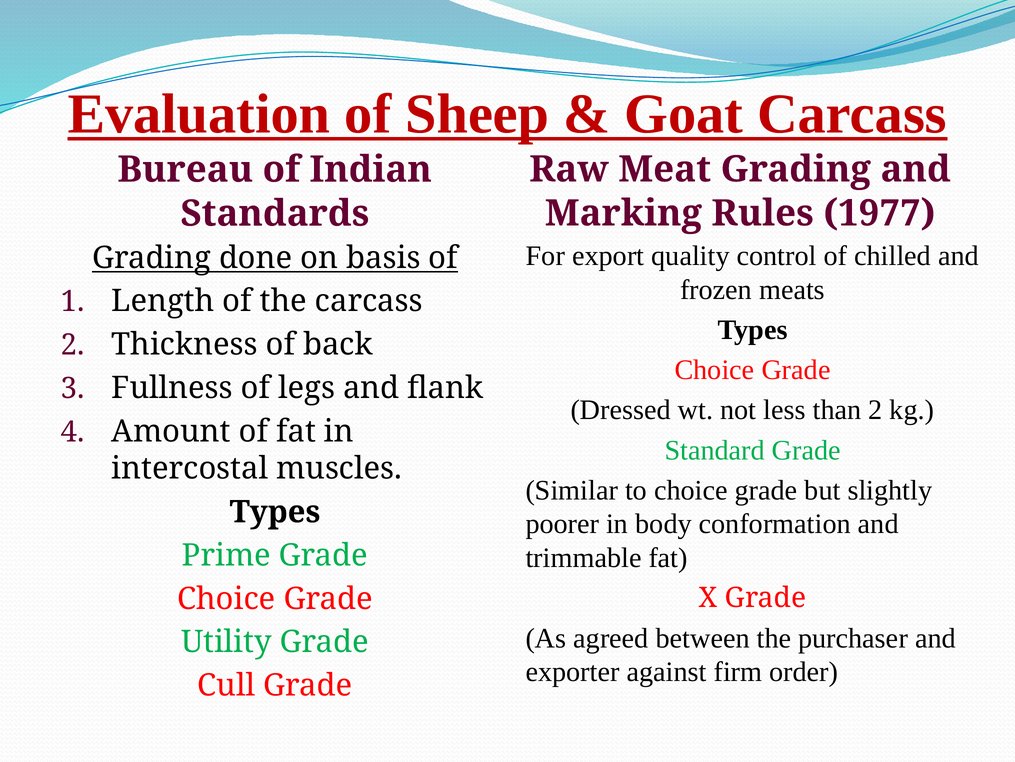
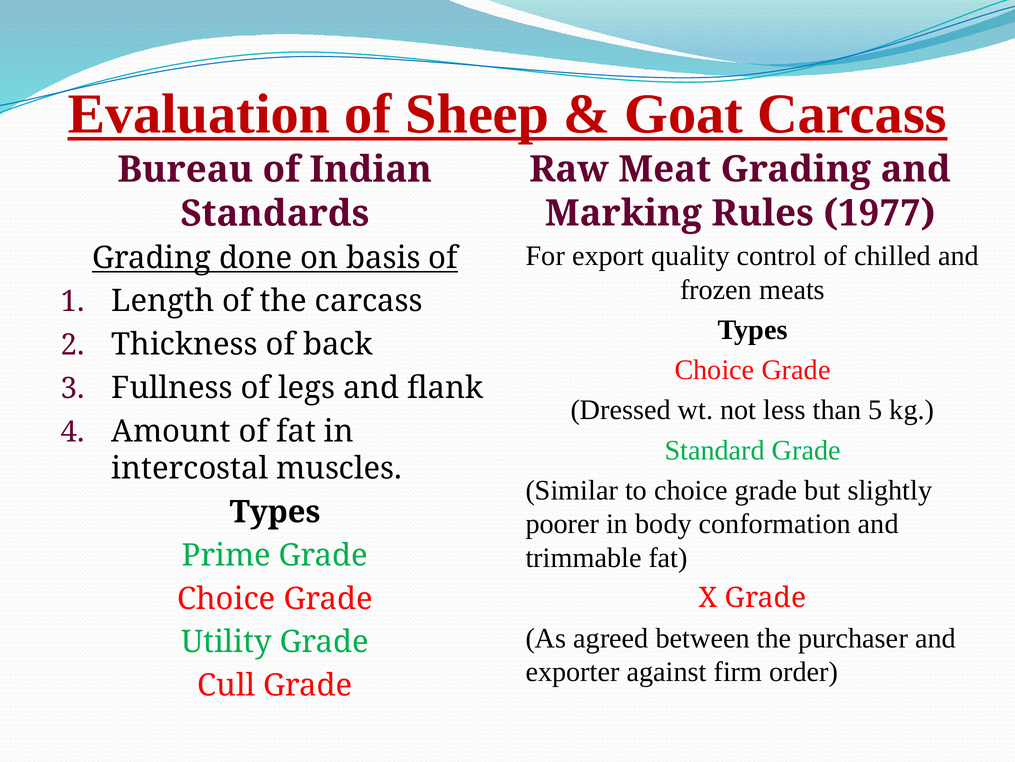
than 2: 2 -> 5
